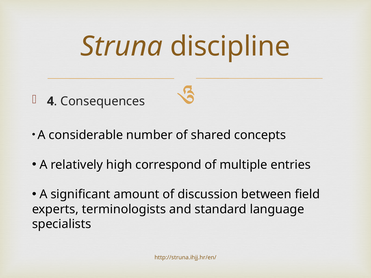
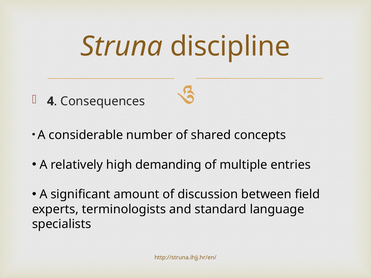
correspond: correspond -> demanding
